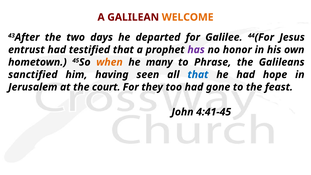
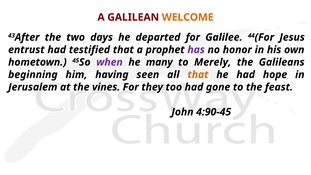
when colour: orange -> purple
Phrase: Phrase -> Merely
sanctified: sanctified -> beginning
that at (198, 75) colour: blue -> orange
court: court -> vines
4:41-45: 4:41-45 -> 4:90-45
